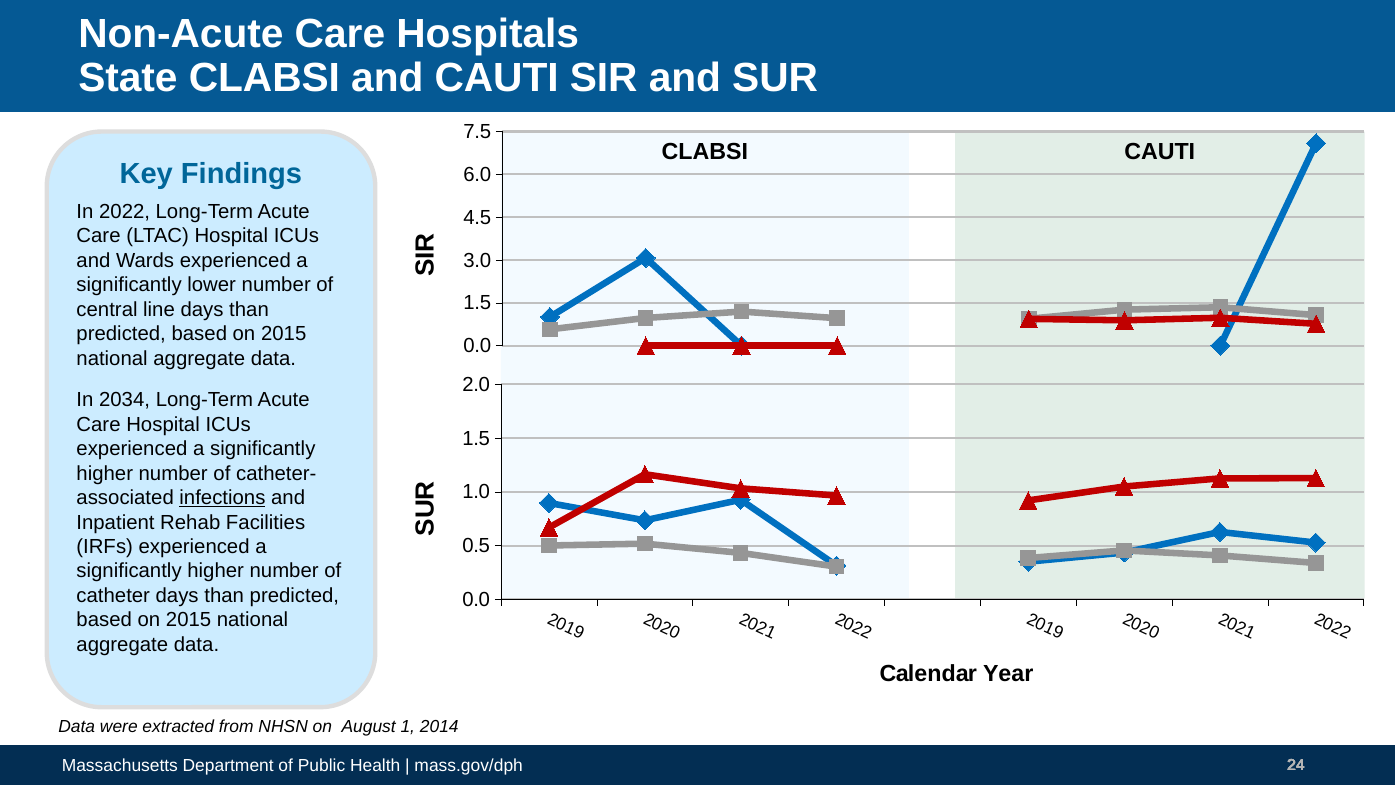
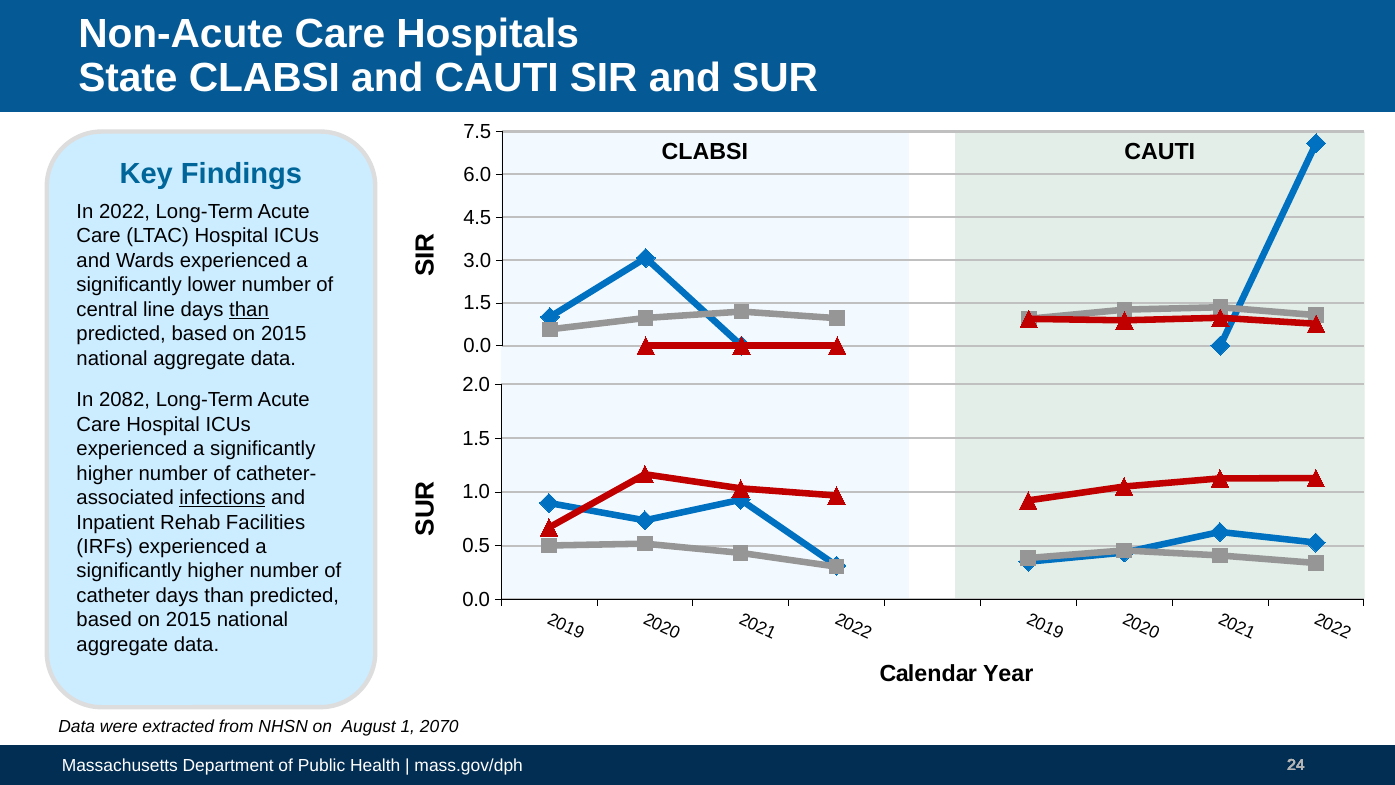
than at (249, 309) underline: none -> present
2034: 2034 -> 2082
2014: 2014 -> 2070
